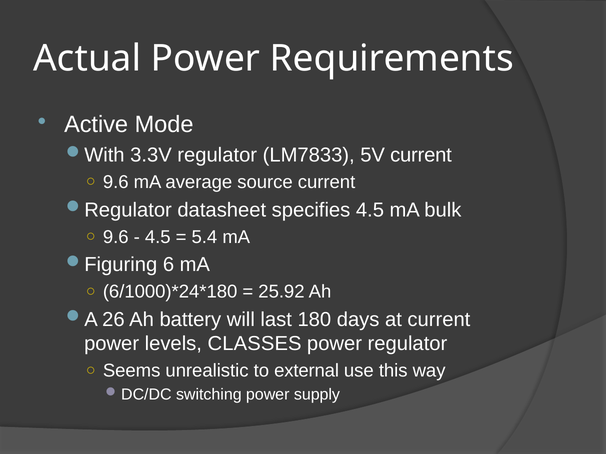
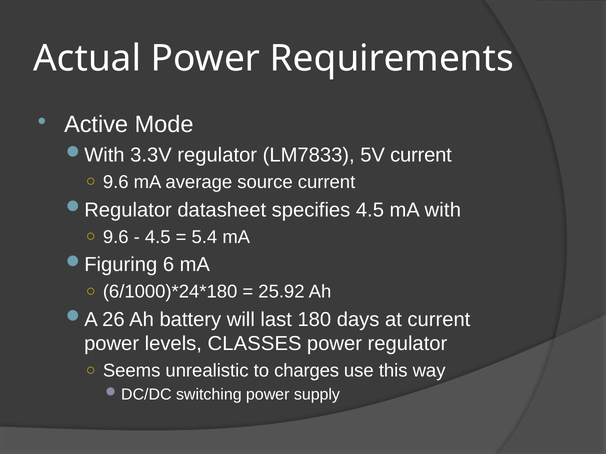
bulk: bulk -> with
external: external -> charges
